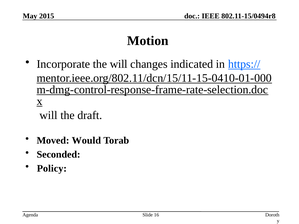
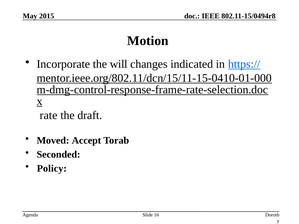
will at (49, 115): will -> rate
Would: Would -> Accept
